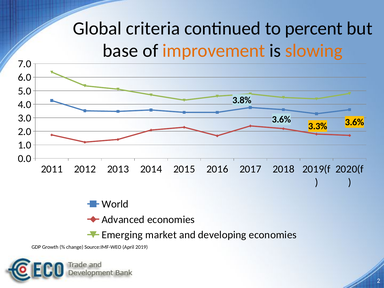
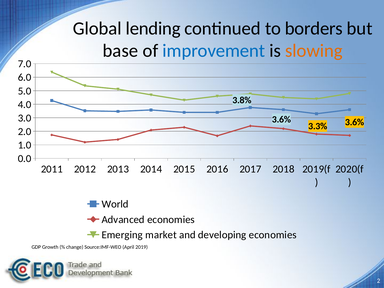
criteria: criteria -> lending
percent: percent -> borders
improvement colour: orange -> blue
